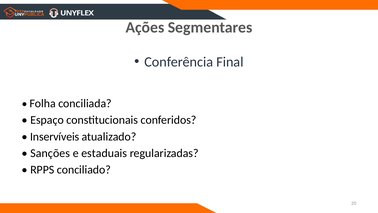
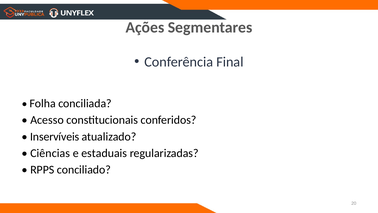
Espaço: Espaço -> Acesso
Sanções: Sanções -> Ciências
